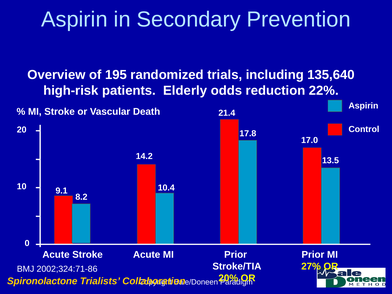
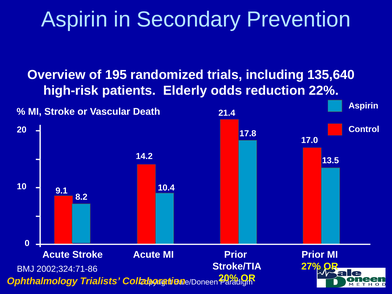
Spironolactone: Spironolactone -> Ophthalmology
